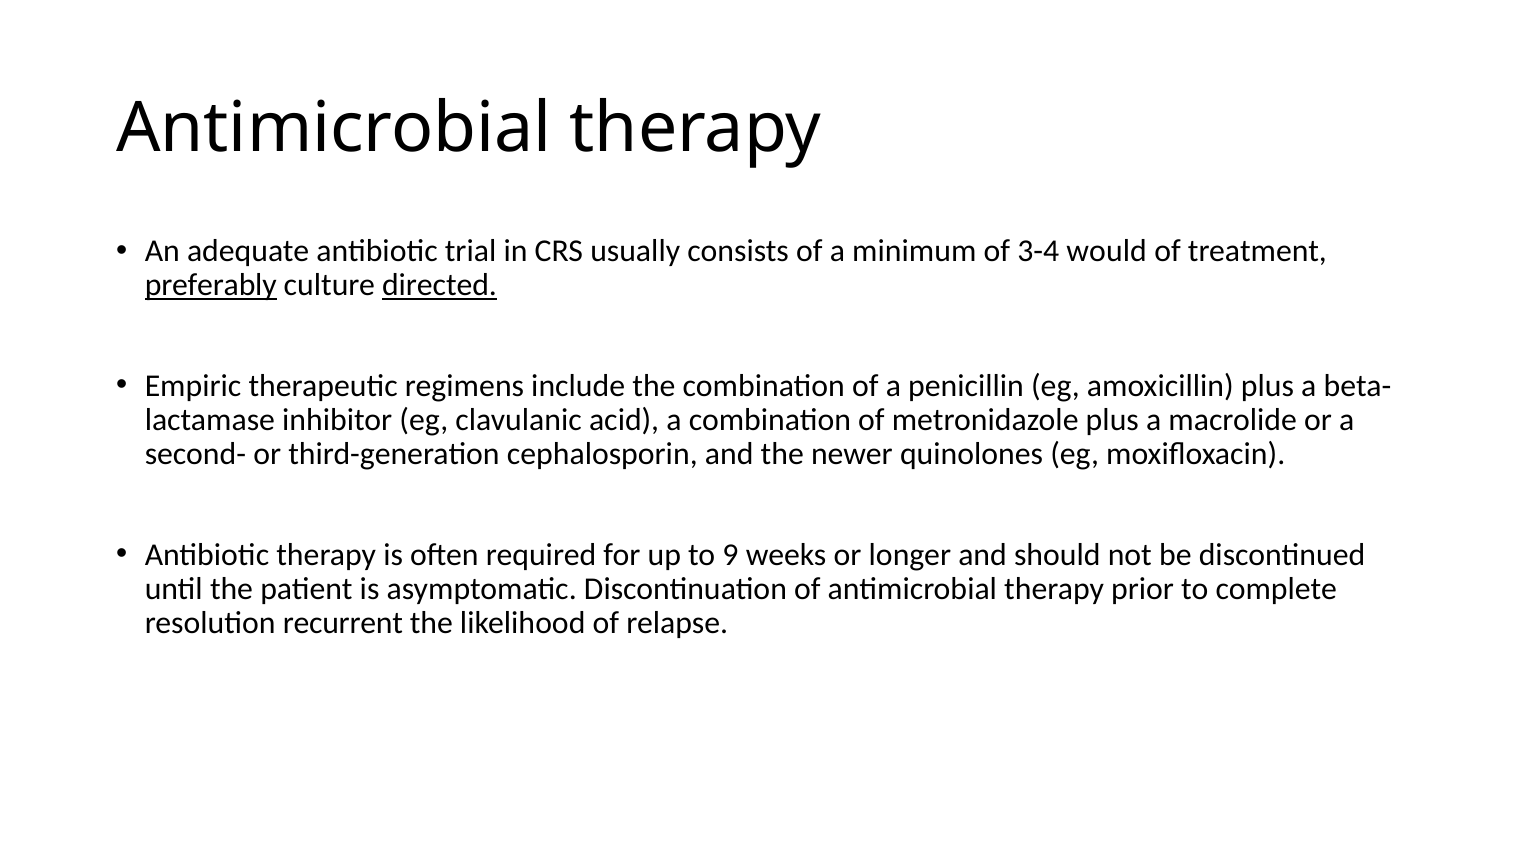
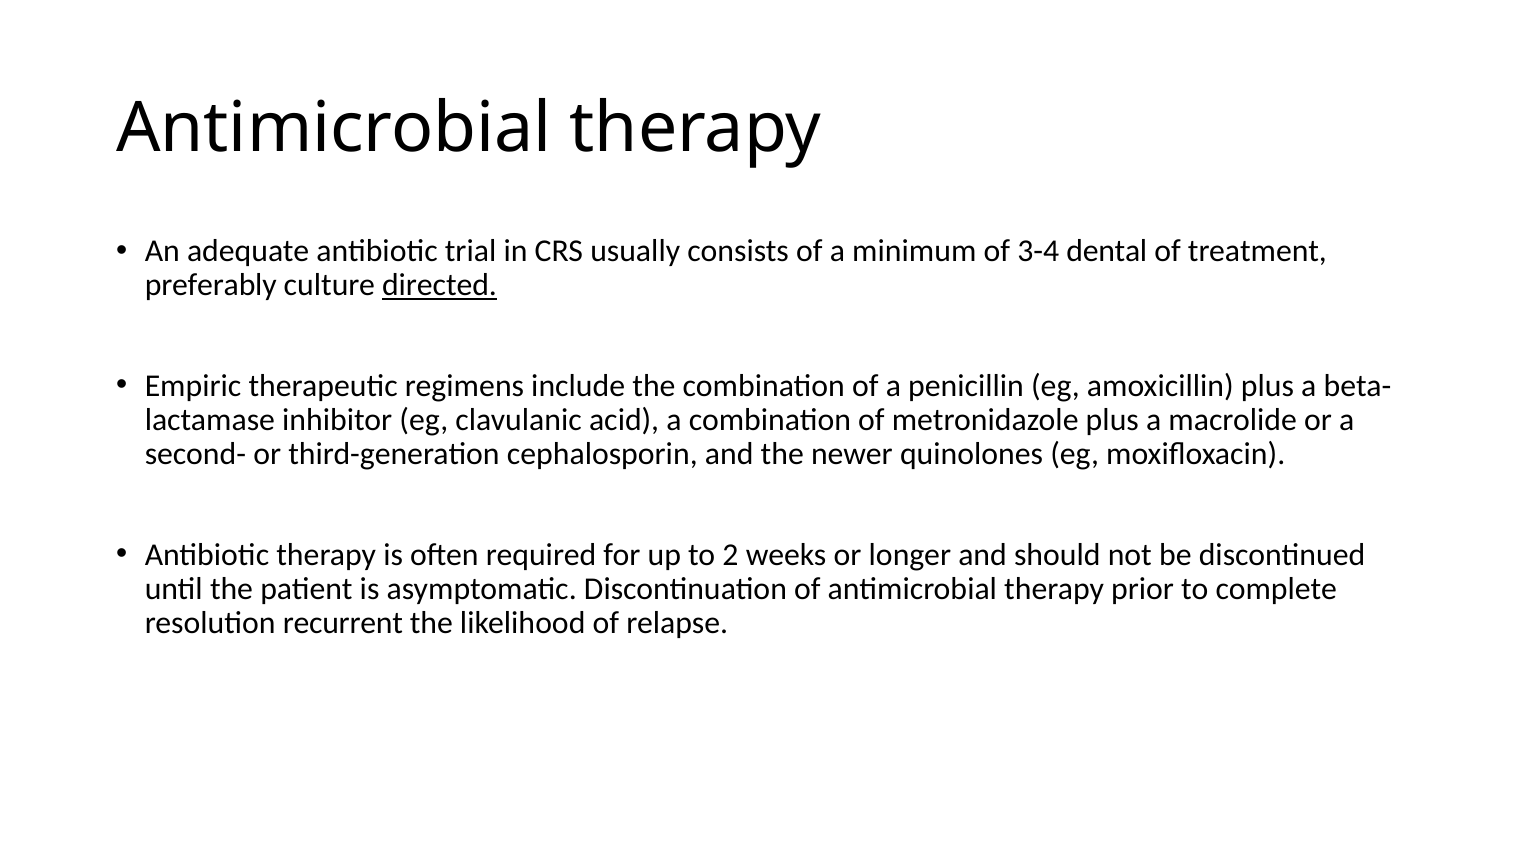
would: would -> dental
preferably underline: present -> none
9: 9 -> 2
